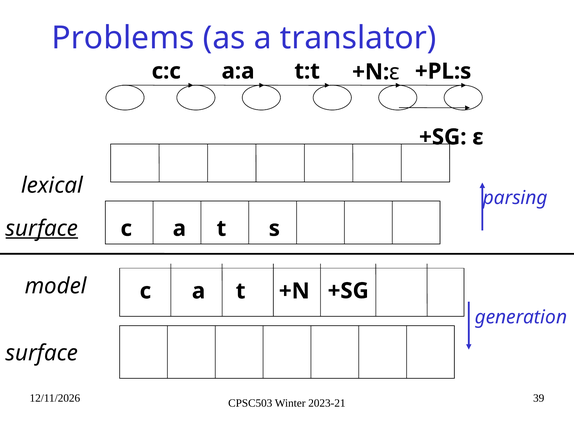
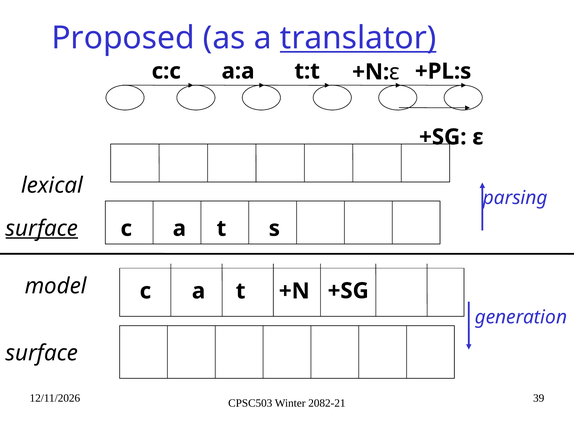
Problems: Problems -> Proposed
translator underline: none -> present
2023-21: 2023-21 -> 2082-21
